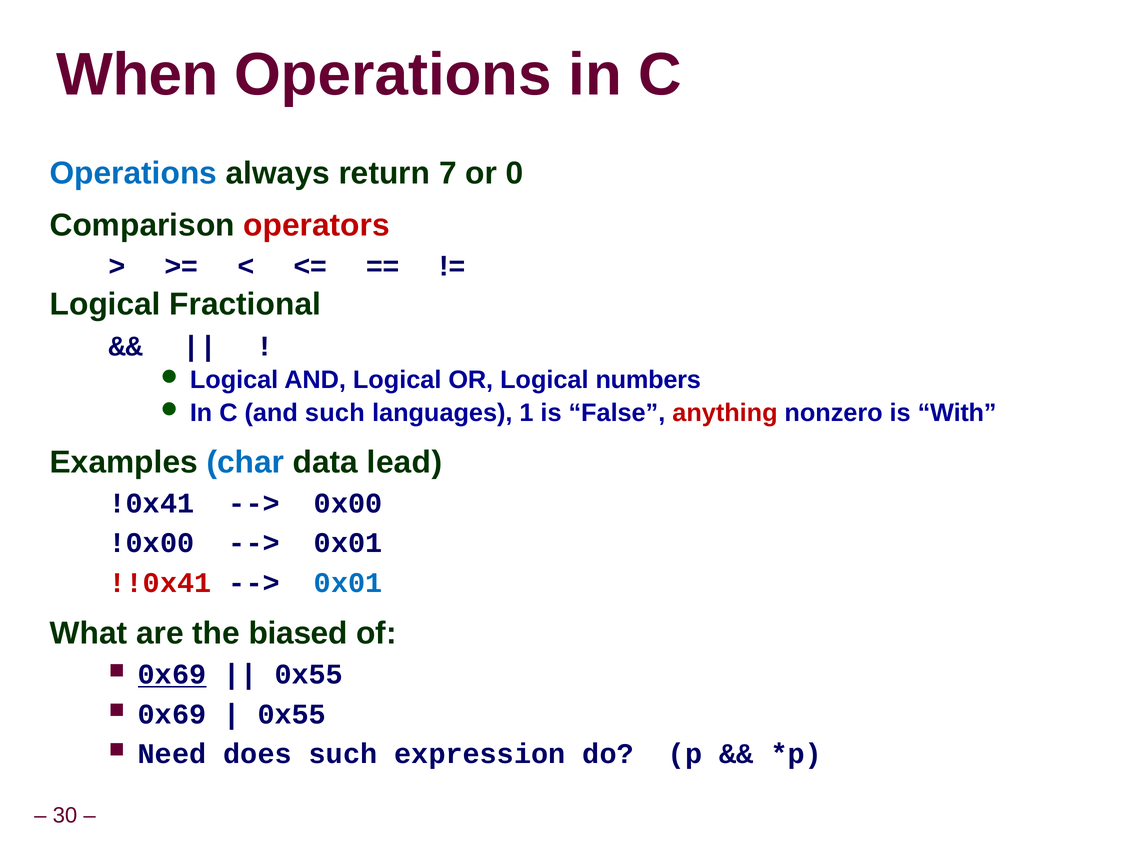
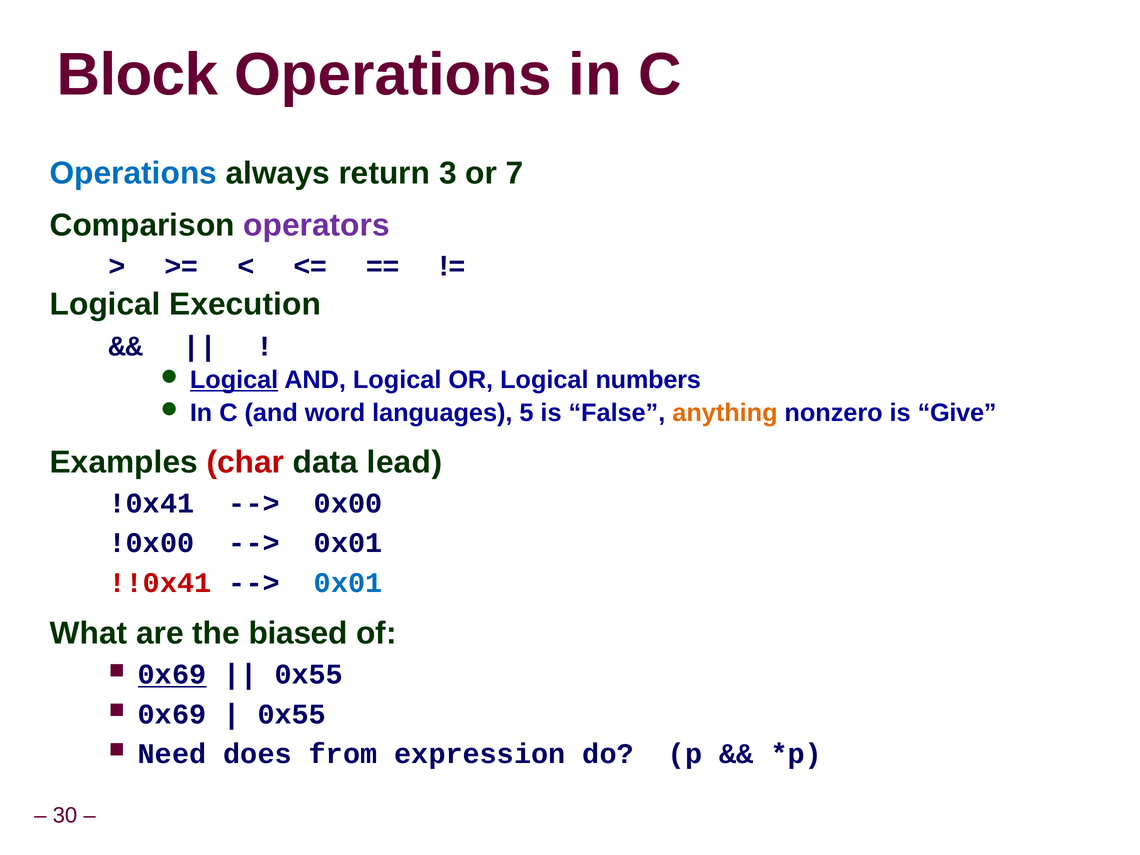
When: When -> Block
7: 7 -> 3
0: 0 -> 7
operators colour: red -> purple
Fractional: Fractional -> Execution
Logical at (234, 380) underline: none -> present
and such: such -> word
1: 1 -> 5
anything colour: red -> orange
With: With -> Give
char colour: blue -> red
does such: such -> from
